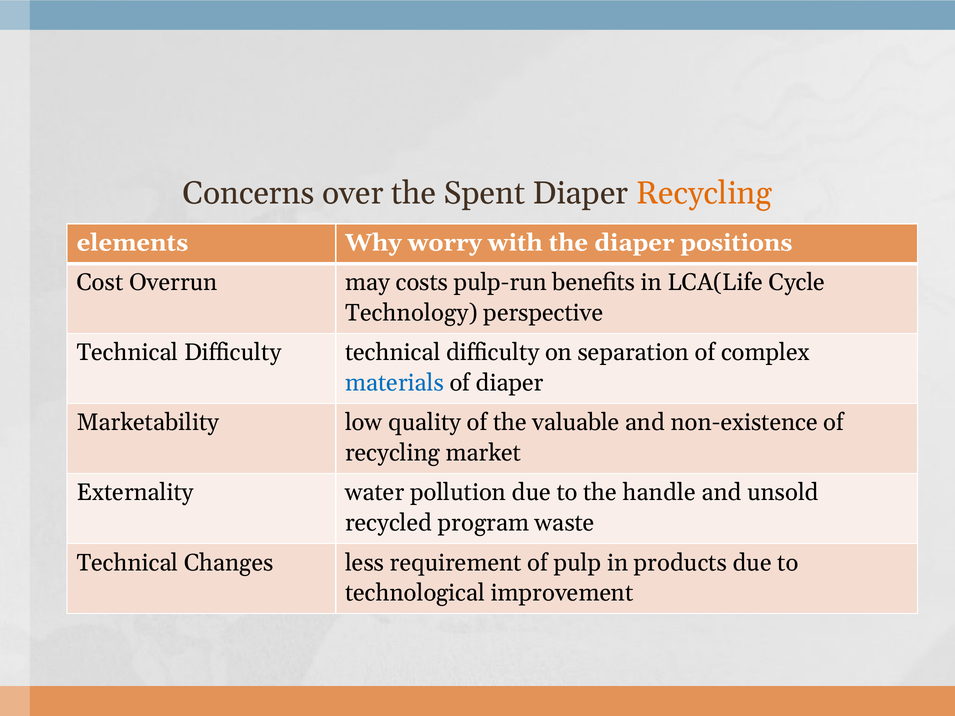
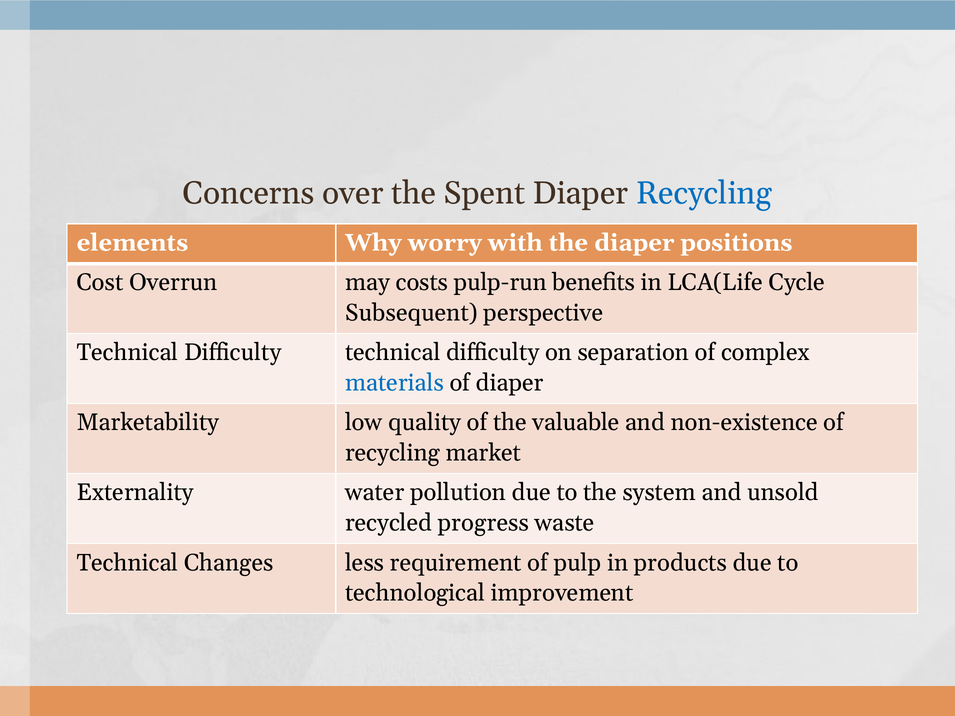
Recycling at (704, 193) colour: orange -> blue
Technology: Technology -> Subsequent
handle: handle -> system
program: program -> progress
